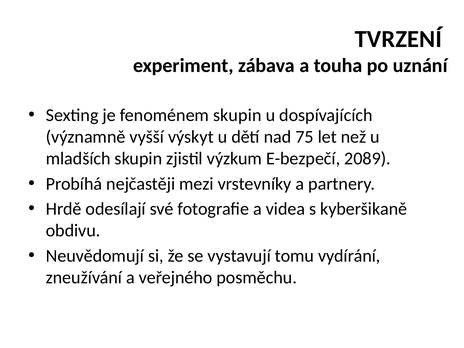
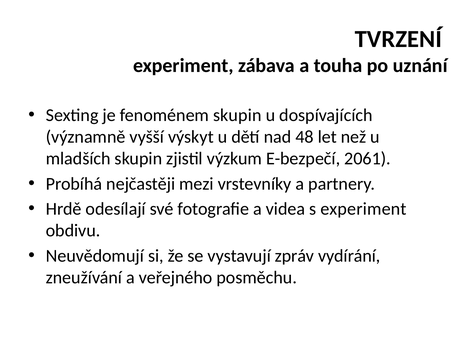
75: 75 -> 48
2089: 2089 -> 2061
s kyberšikaně: kyberšikaně -> experiment
tomu: tomu -> zpráv
